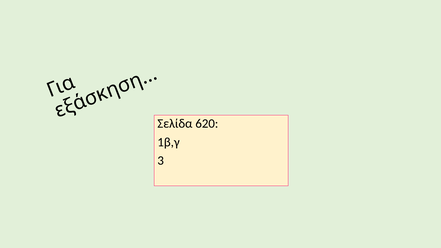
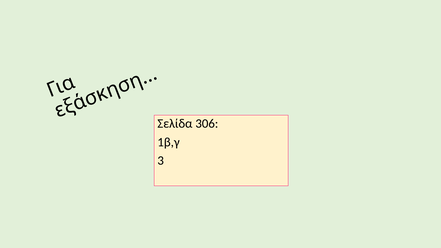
620: 620 -> 306
